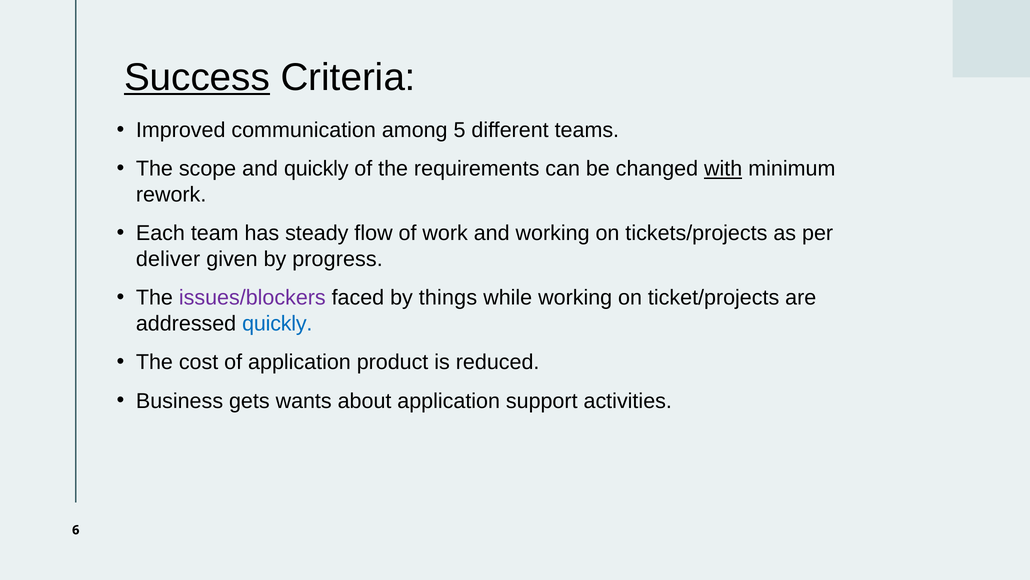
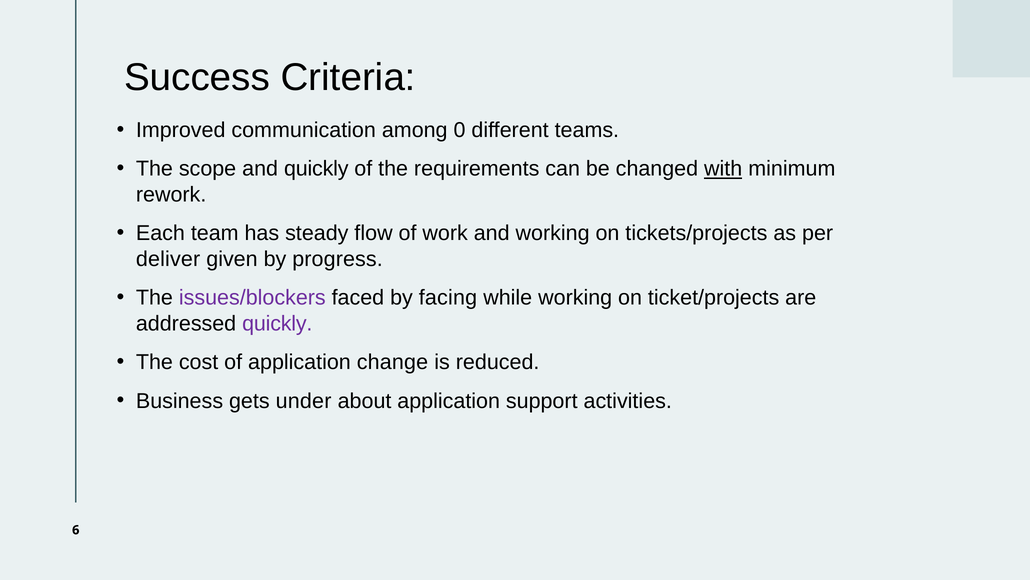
Success underline: present -> none
5: 5 -> 0
things: things -> facing
quickly at (277, 323) colour: blue -> purple
product: product -> change
wants: wants -> under
